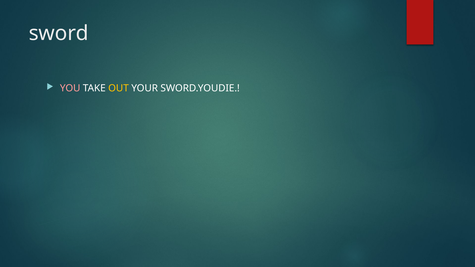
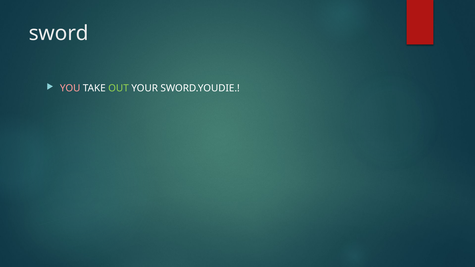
OUT colour: yellow -> light green
